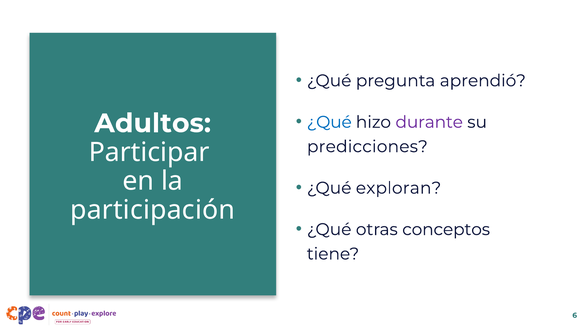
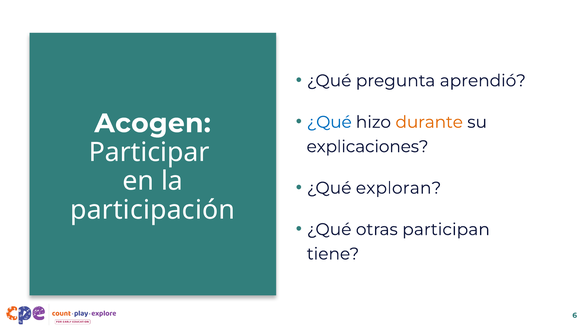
durante colour: purple -> orange
Adultos: Adultos -> Acogen
predicciones: predicciones -> explicaciones
conceptos: conceptos -> participan
